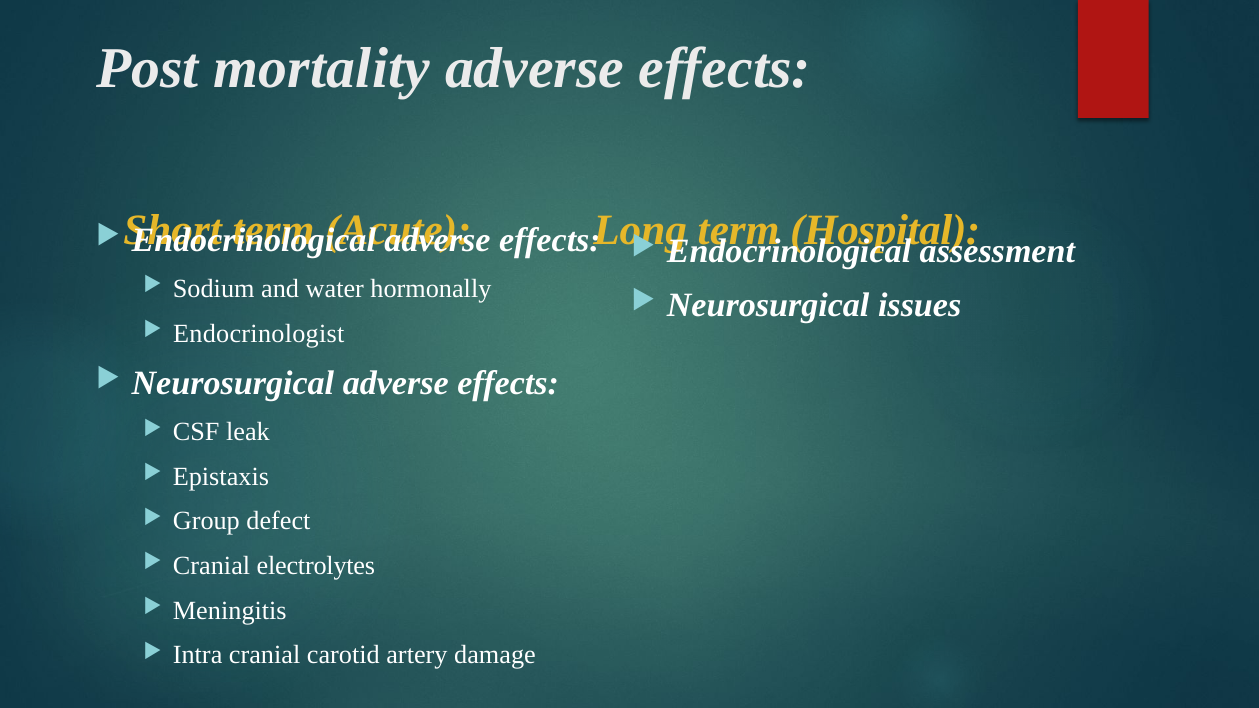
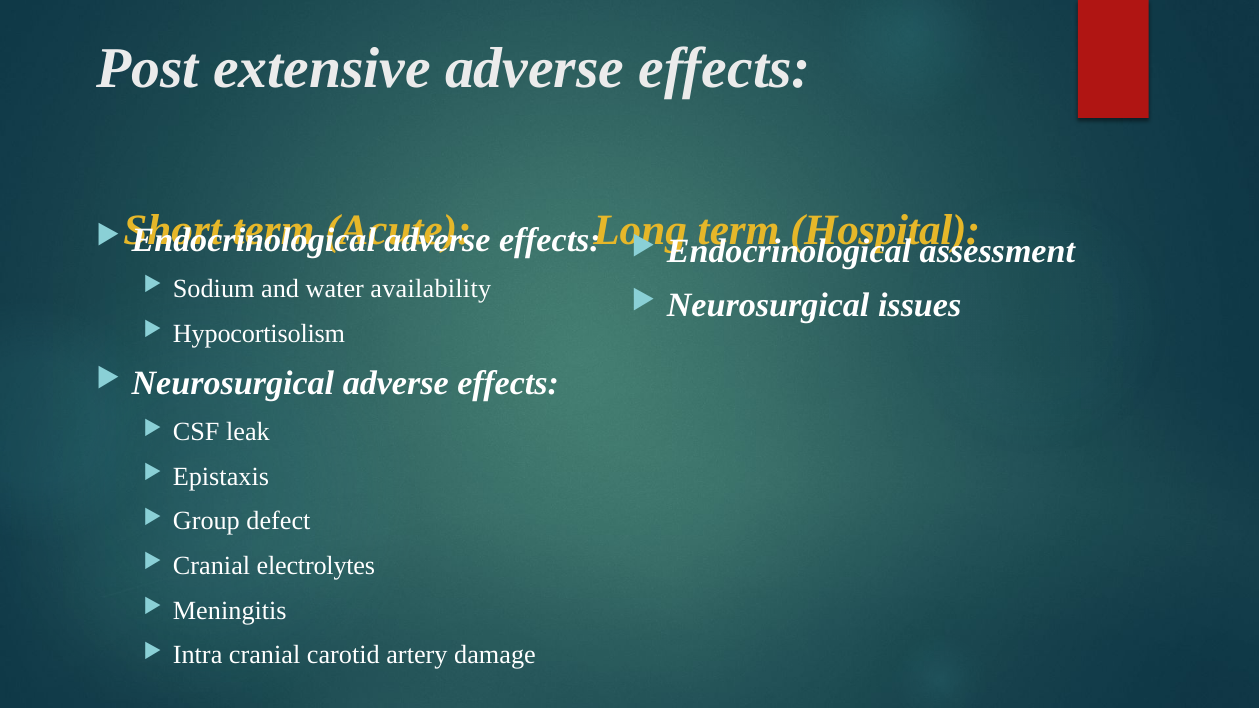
mortality: mortality -> extensive
hormonally: hormonally -> availability
Endocrinologist: Endocrinologist -> Hypocortisolism
